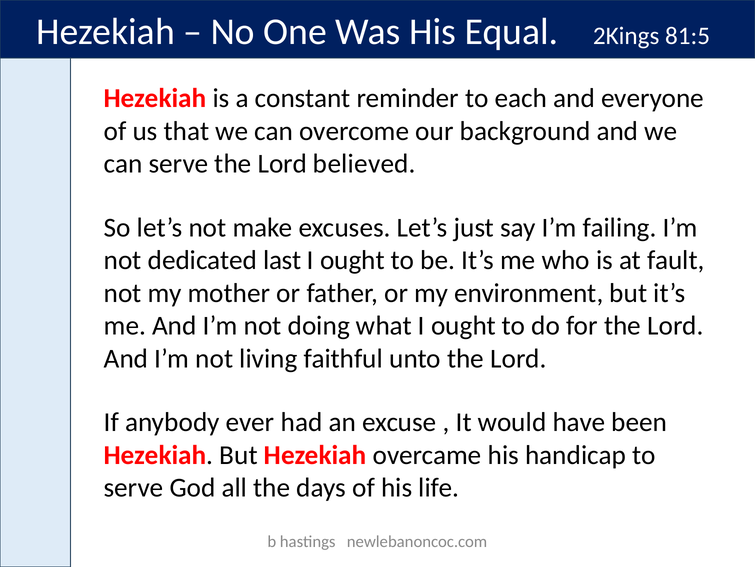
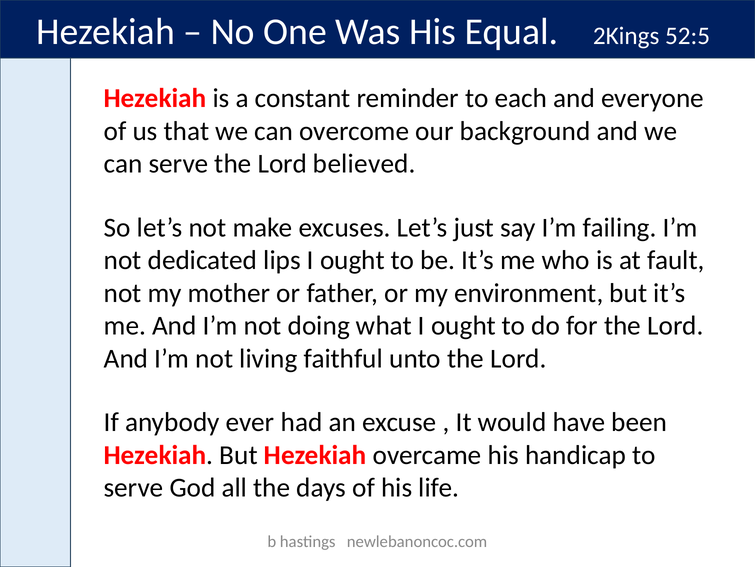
81:5: 81:5 -> 52:5
last: last -> lips
